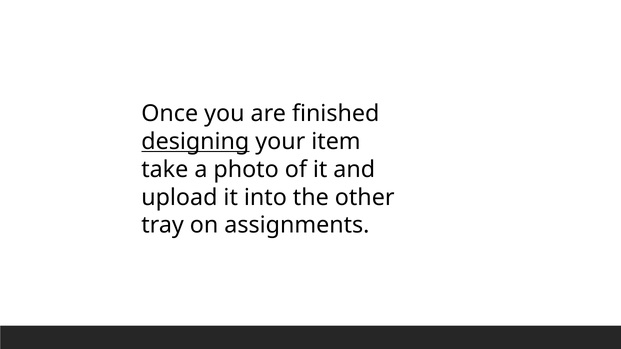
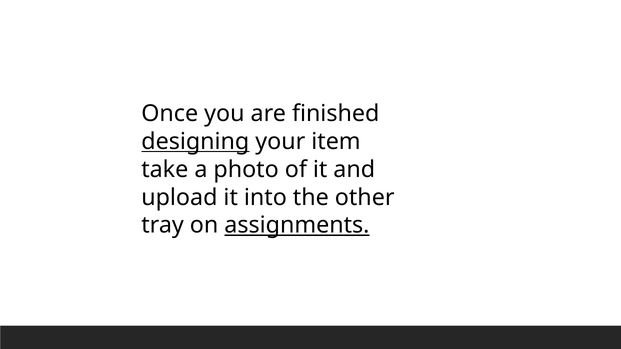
assignments underline: none -> present
